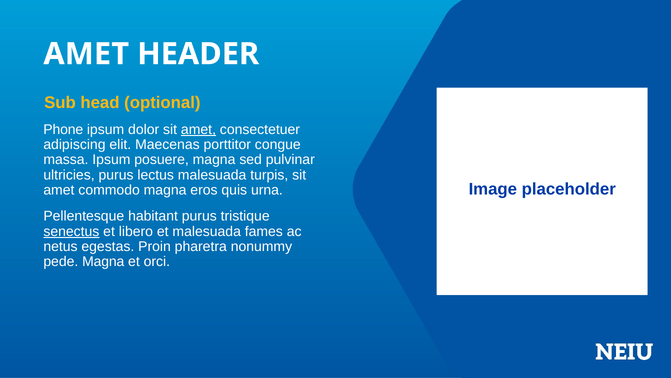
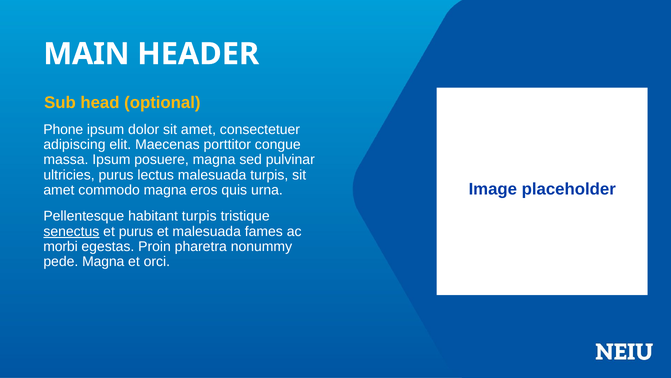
AMET at (86, 54): AMET -> MAIN
amet at (198, 129) underline: present -> none
habitant purus: purus -> turpis
et libero: libero -> purus
netus: netus -> morbi
